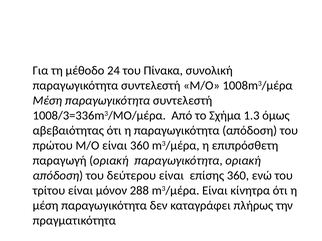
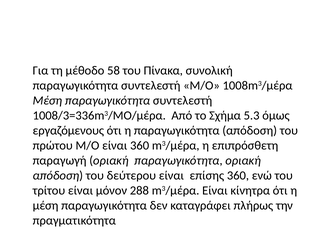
24: 24 -> 58
1.3: 1.3 -> 5.3
αβεβαιότητας: αβεβαιότητας -> εργαζόμενους
